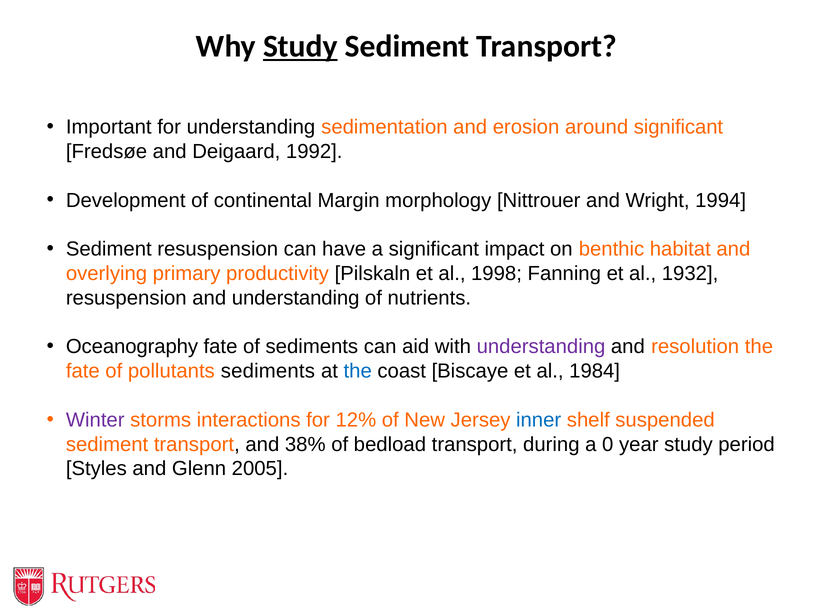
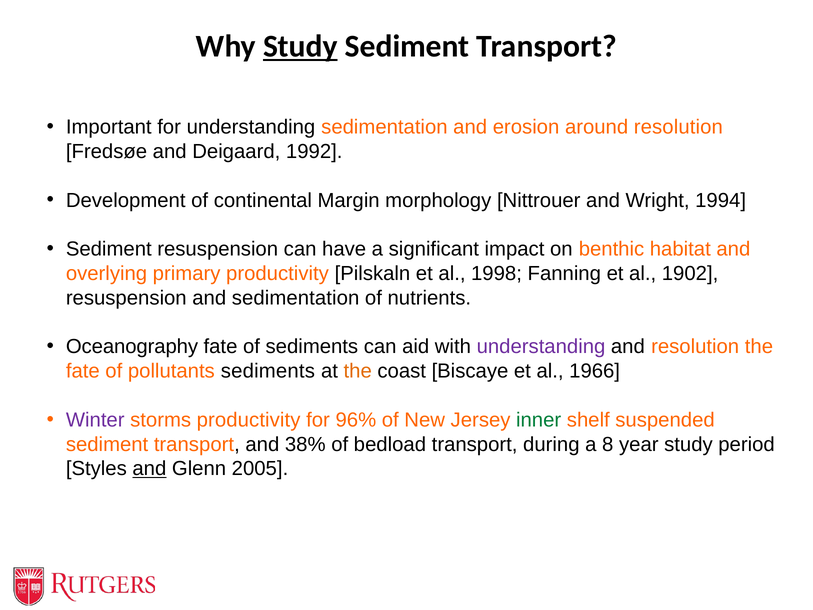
around significant: significant -> resolution
1932: 1932 -> 1902
and understanding: understanding -> sedimentation
the at (358, 371) colour: blue -> orange
1984: 1984 -> 1966
storms interactions: interactions -> productivity
12%: 12% -> 96%
inner colour: blue -> green
0: 0 -> 8
and at (149, 469) underline: none -> present
